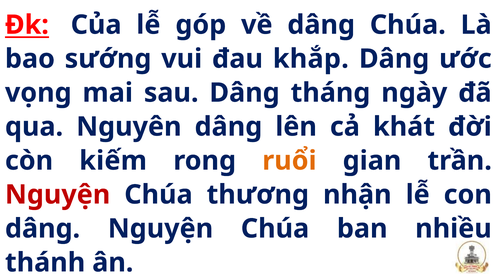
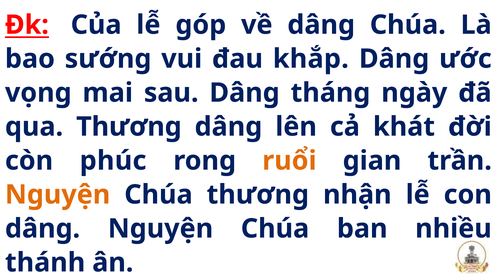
qua Nguyên: Nguyên -> Thương
kiếm: kiếm -> phúc
Nguyện at (58, 194) colour: red -> orange
